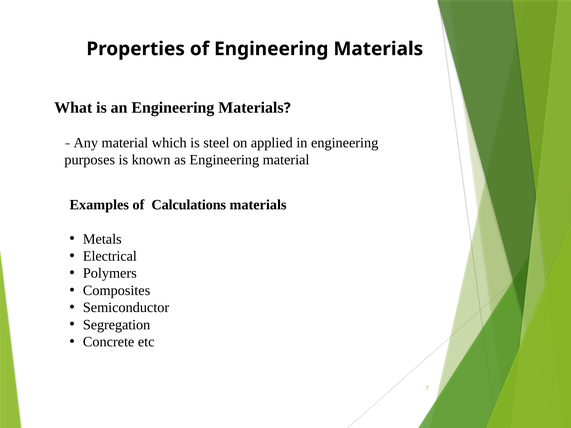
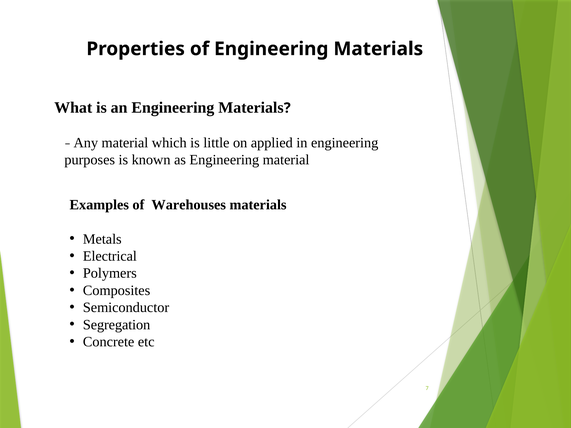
steel: steel -> little
Calculations: Calculations -> Warehouses
